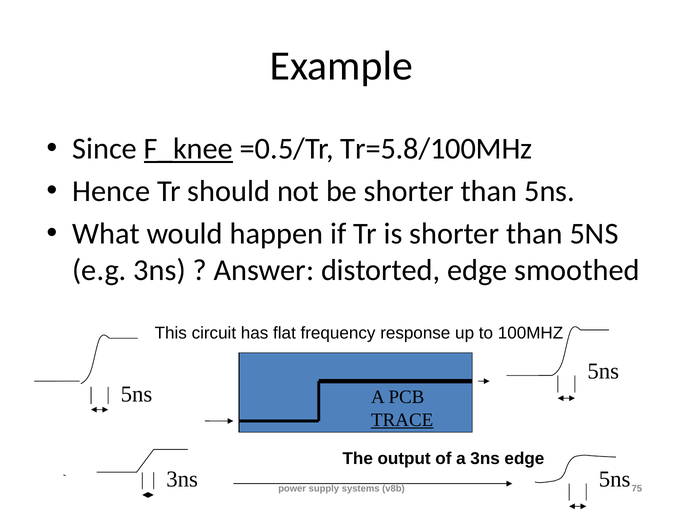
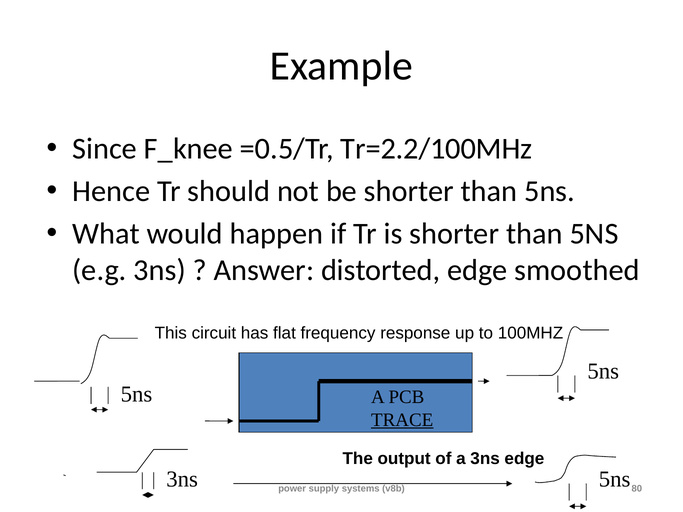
F_knee underline: present -> none
Tr=5.8/100MHz: Tr=5.8/100MHz -> Tr=2.2/100MHz
75: 75 -> 80
